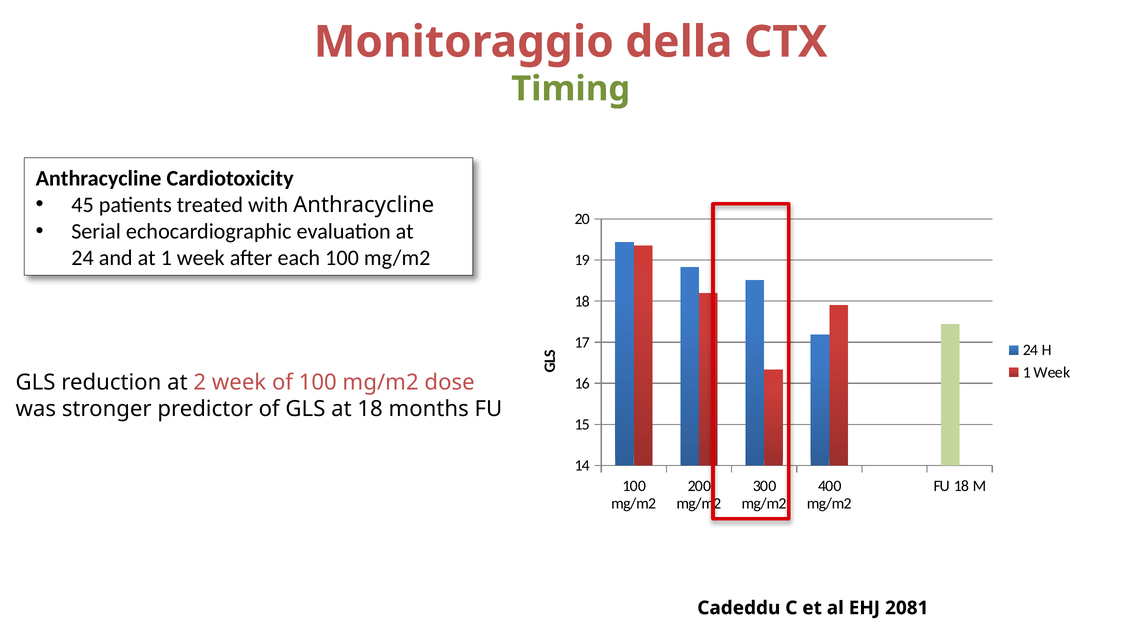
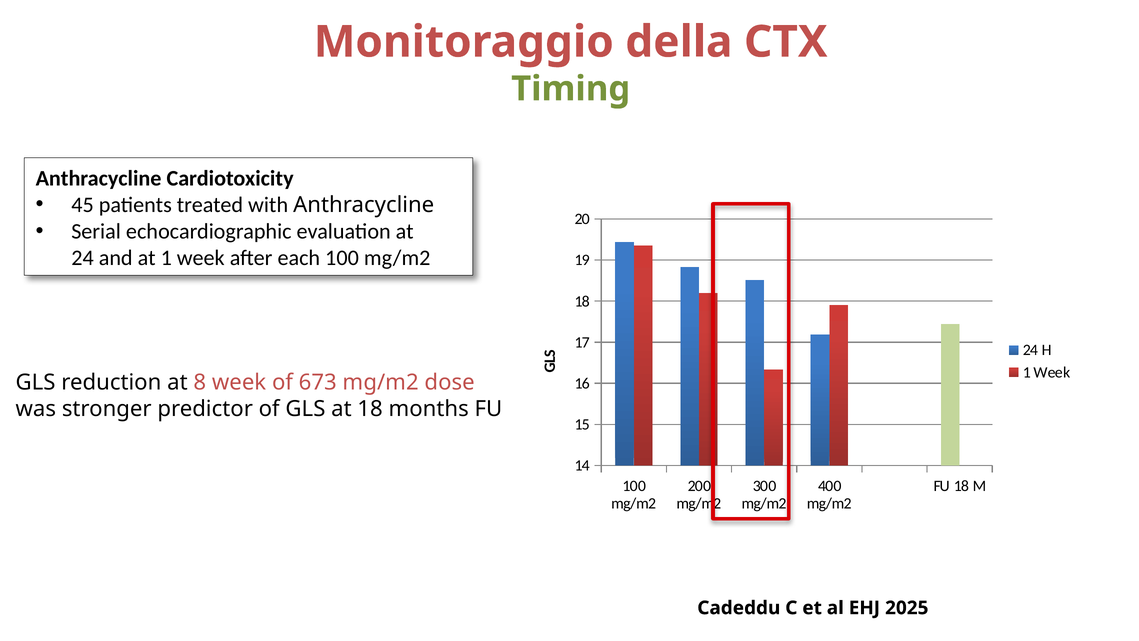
2: 2 -> 8
of 100: 100 -> 673
2081: 2081 -> 2025
